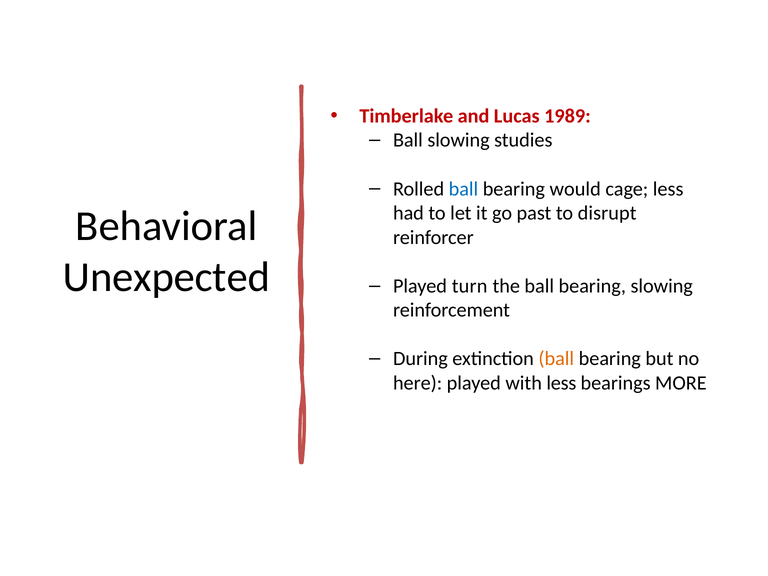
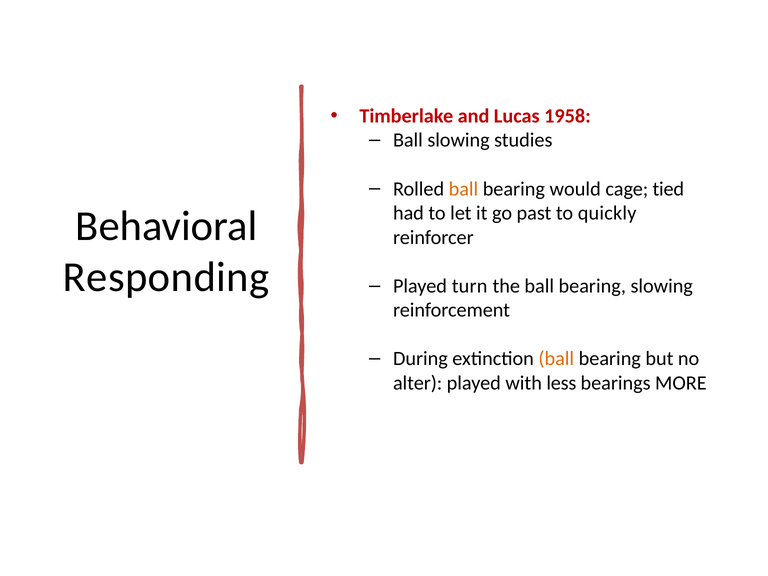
1989: 1989 -> 1958
ball at (463, 189) colour: blue -> orange
cage less: less -> tied
disrupt: disrupt -> quickly
Unexpected: Unexpected -> Responding
here: here -> alter
